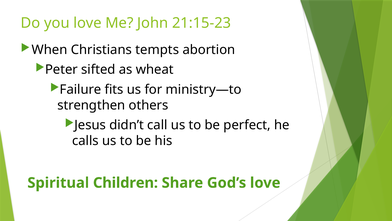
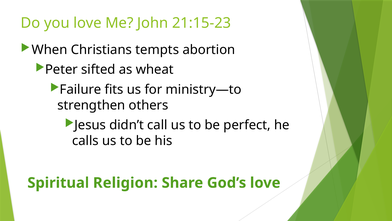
Children: Children -> Religion
